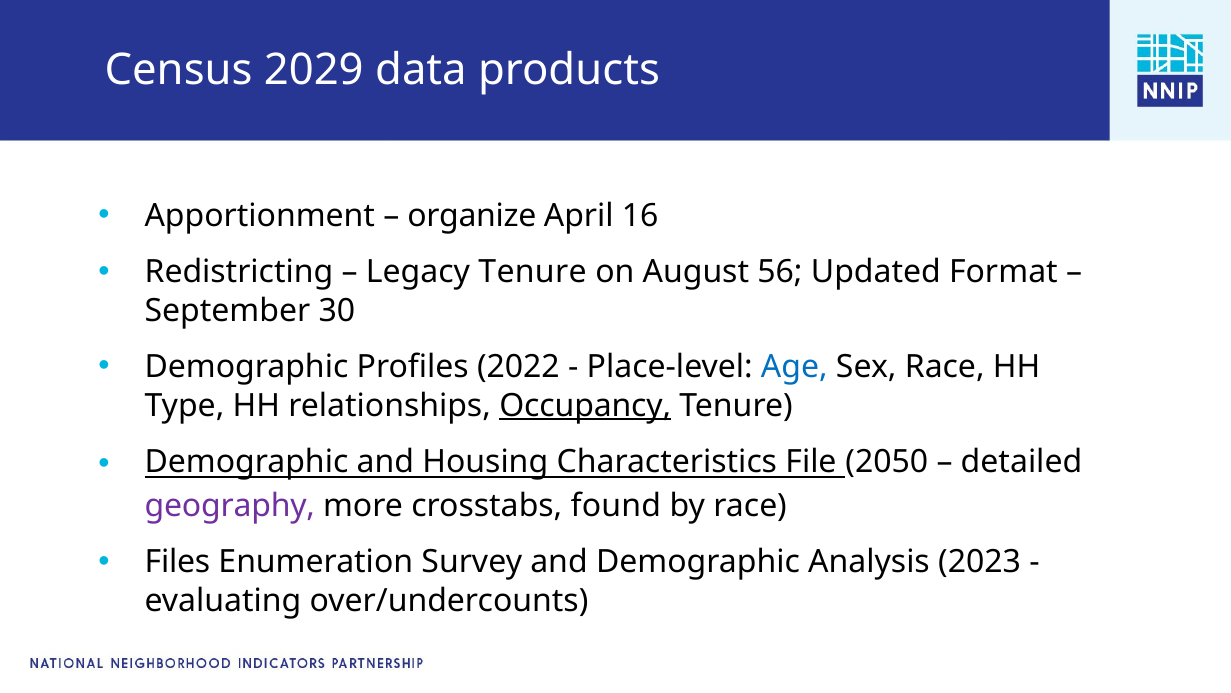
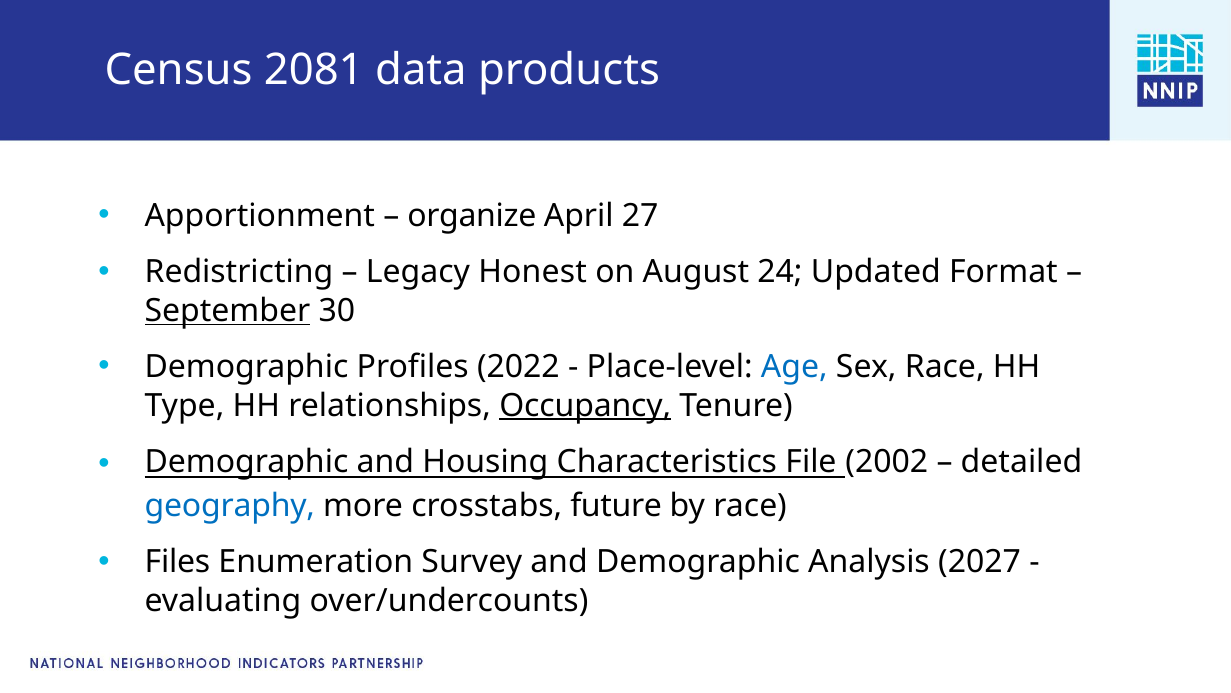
2029: 2029 -> 2081
16: 16 -> 27
Legacy Tenure: Tenure -> Honest
56: 56 -> 24
September underline: none -> present
2050: 2050 -> 2002
geography colour: purple -> blue
found: found -> future
2023: 2023 -> 2027
